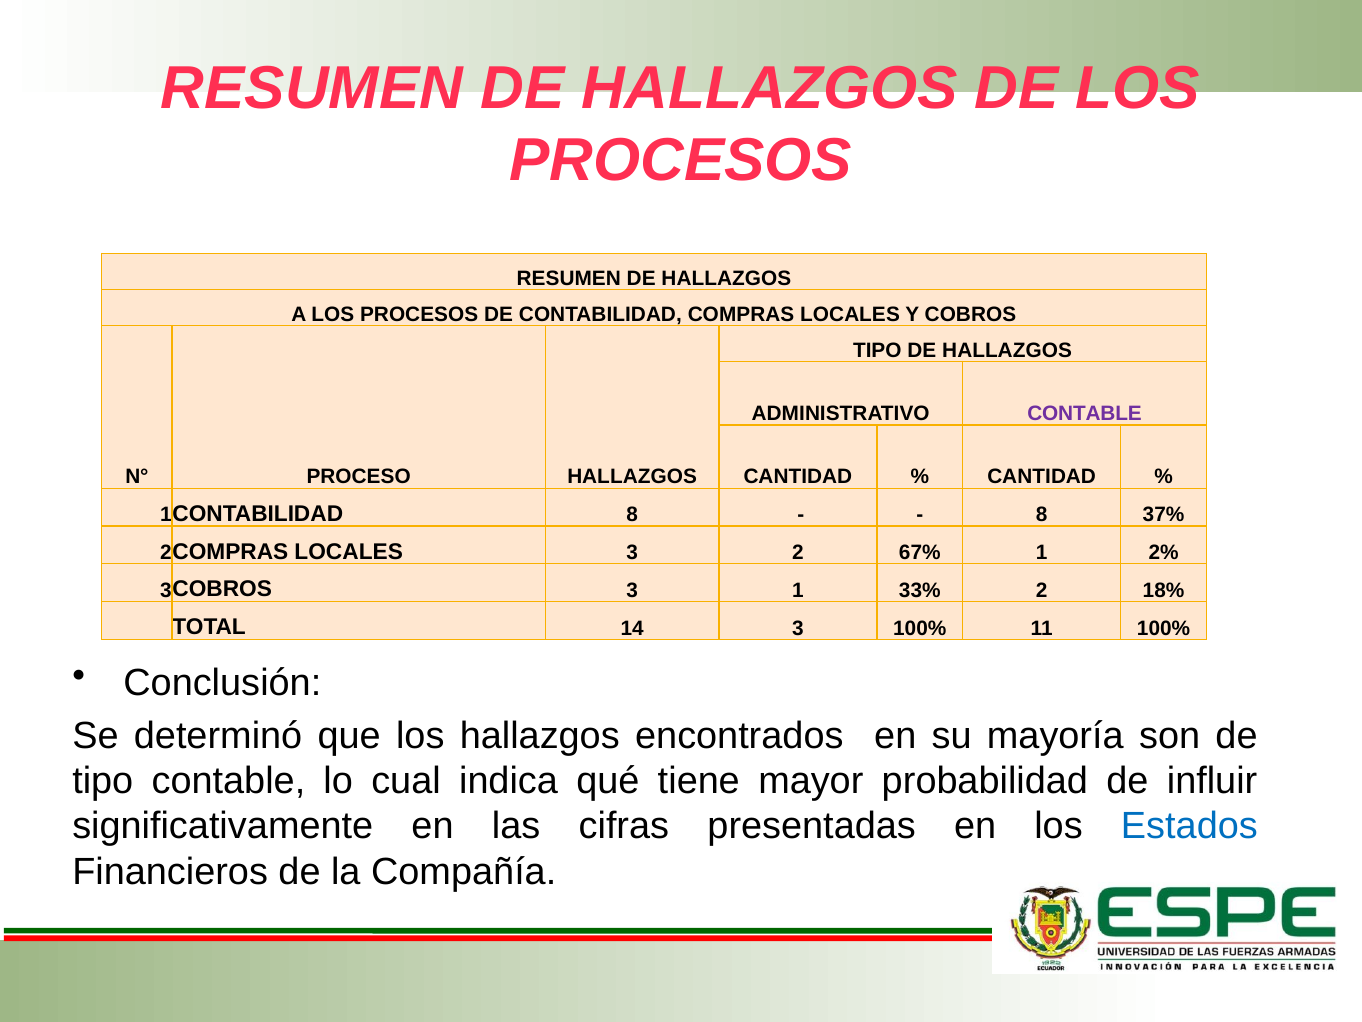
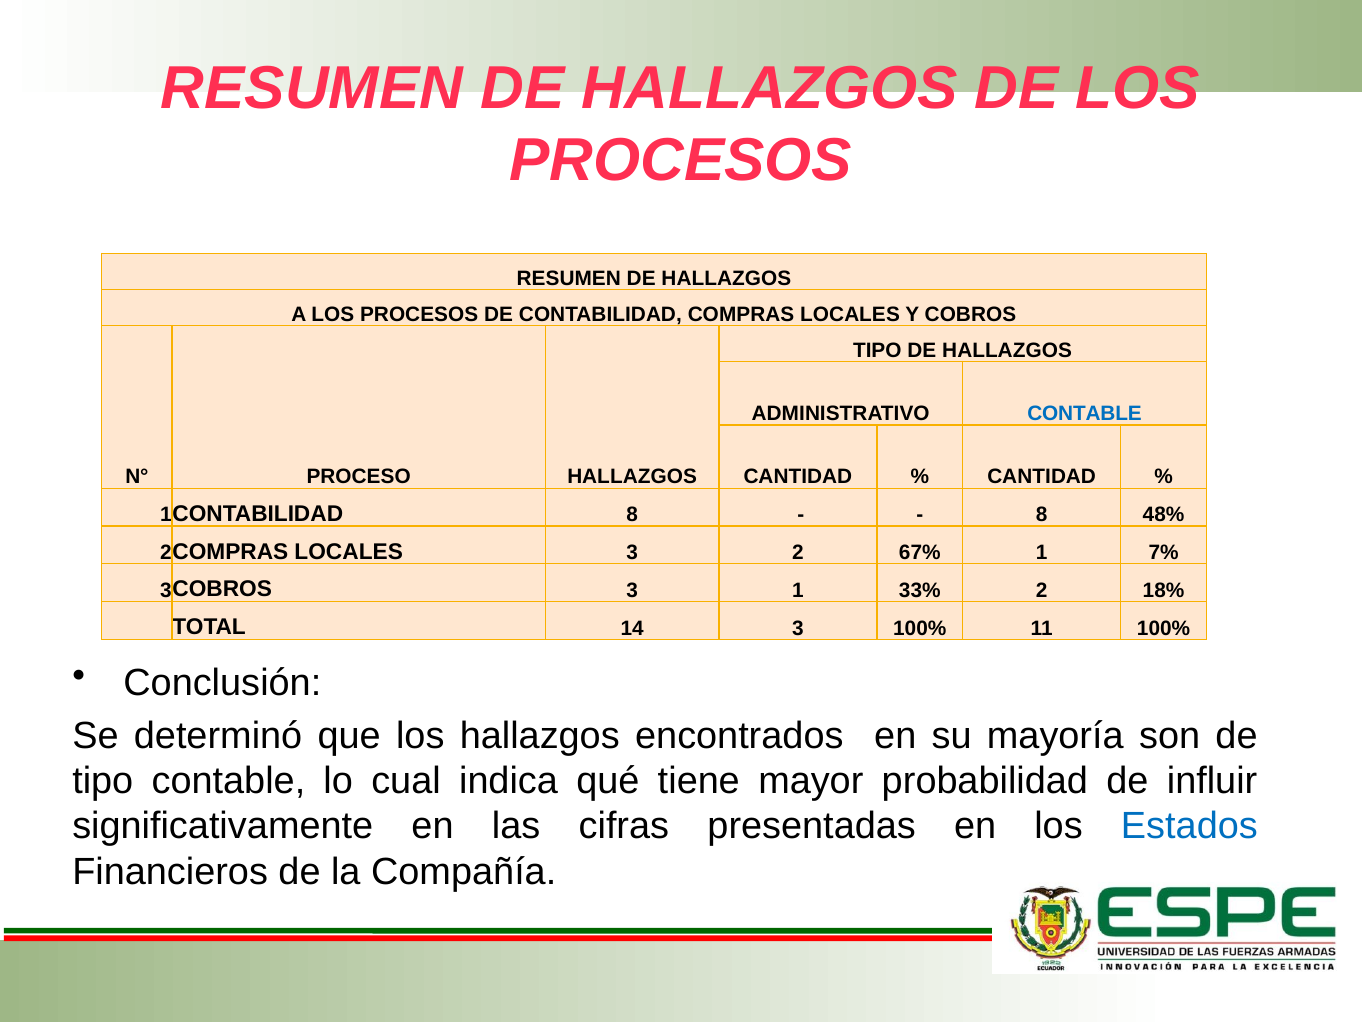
CONTABLE at (1084, 413) colour: purple -> blue
37%: 37% -> 48%
2%: 2% -> 7%
